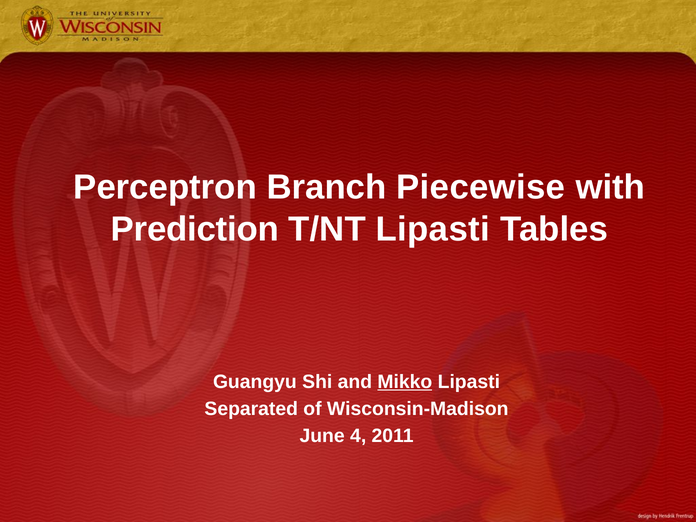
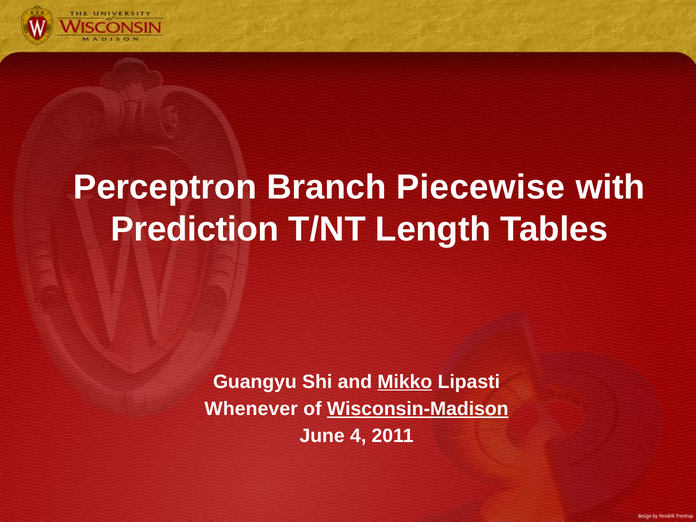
T/NT Lipasti: Lipasti -> Length
Separated: Separated -> Whenever
Wisconsin-Madison underline: none -> present
